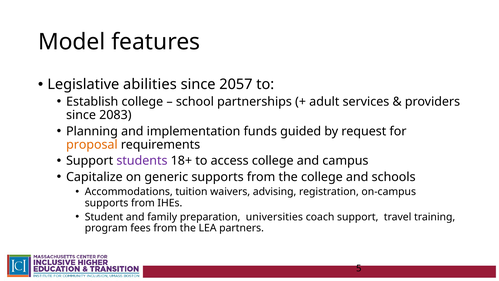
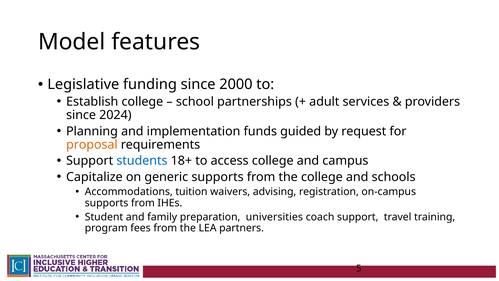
abilities: abilities -> funding
2057: 2057 -> 2000
2083: 2083 -> 2024
students colour: purple -> blue
